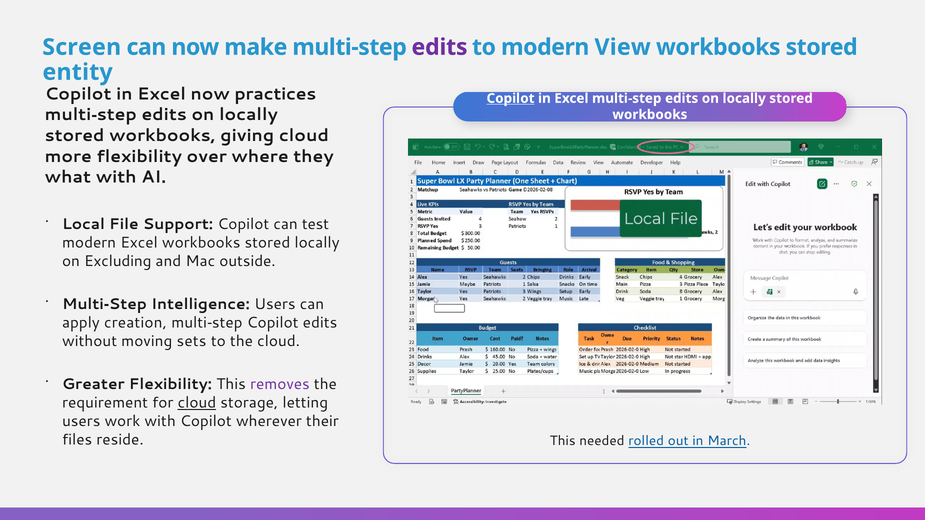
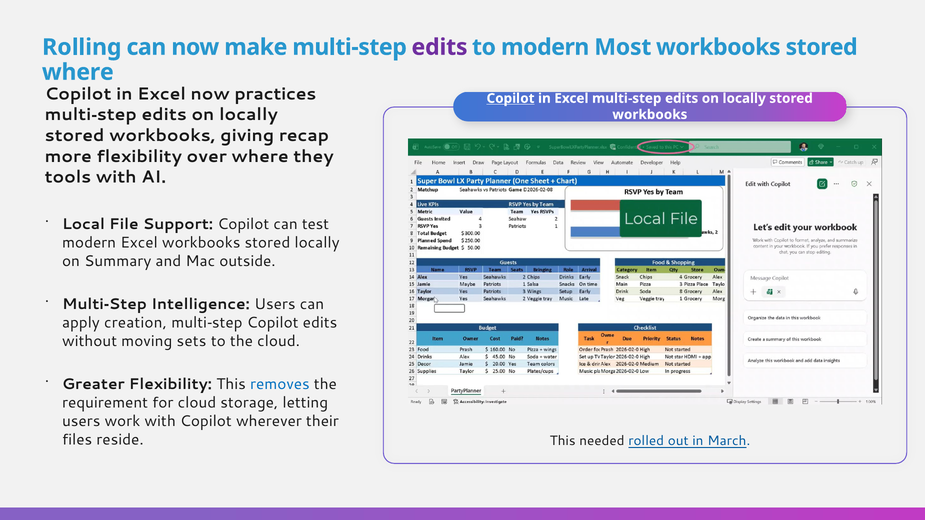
Screen: Screen -> Rolling
View: View -> Most
entity at (78, 72): entity -> where
giving cloud: cloud -> recap
what: what -> tools
Excluding: Excluding -> Summary
removes colour: purple -> blue
cloud at (197, 403) underline: present -> none
